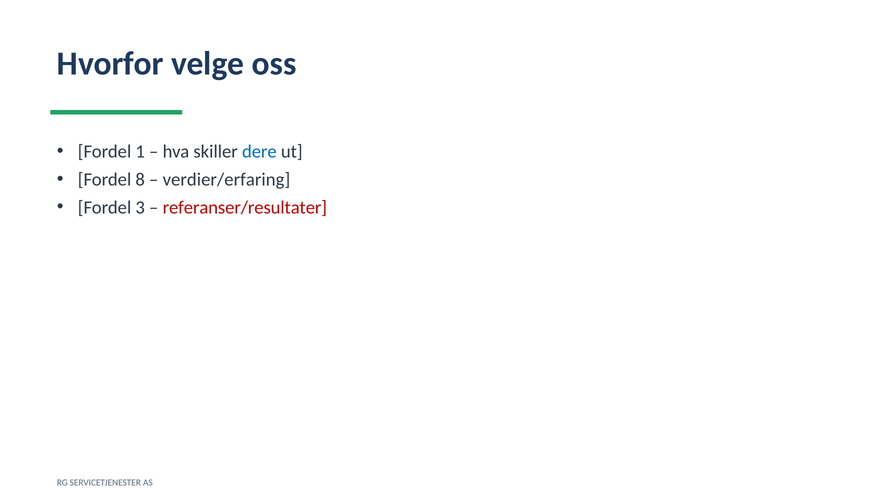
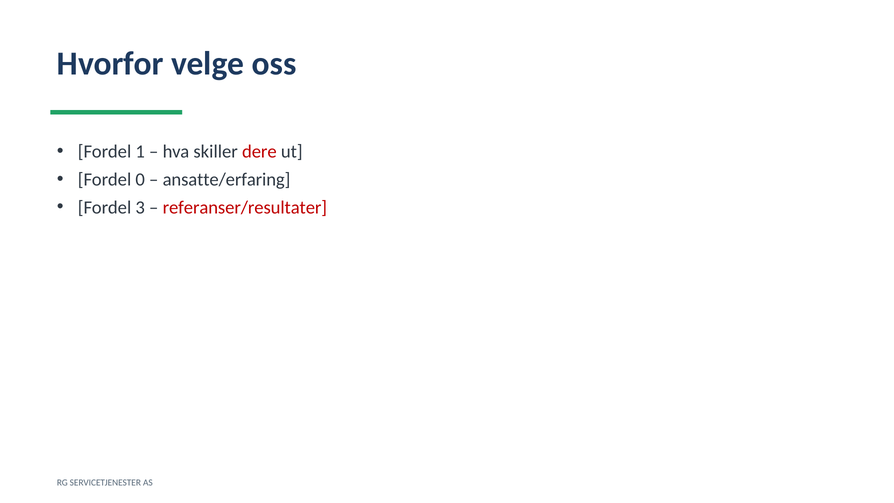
dere colour: blue -> red
8: 8 -> 0
verdier/erfaring: verdier/erfaring -> ansatte/erfaring
